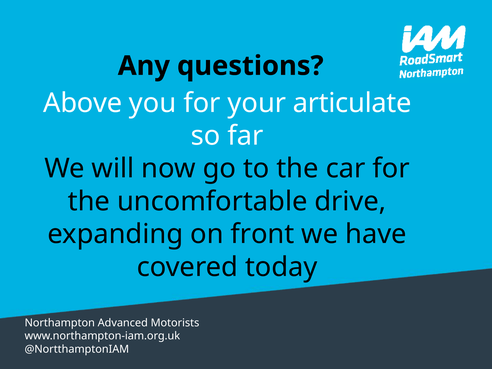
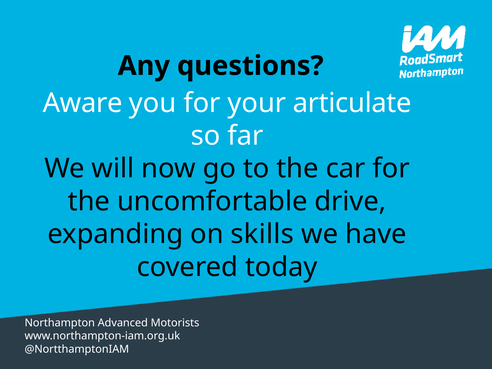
Above: Above -> Aware
front: front -> skills
